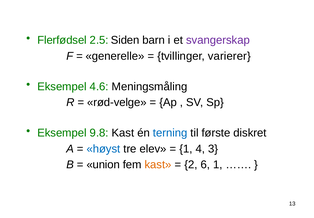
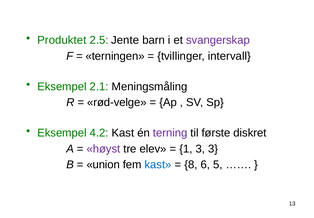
Flerfødsel: Flerfødsel -> Produktet
Siden: Siden -> Jente
generelle: generelle -> terningen
varierer: varierer -> intervall
4.6: 4.6 -> 2.1
9.8: 9.8 -> 4.2
terning colour: blue -> purple
høyst colour: blue -> purple
1 4: 4 -> 3
kast at (158, 164) colour: orange -> blue
2: 2 -> 8
6 1: 1 -> 5
